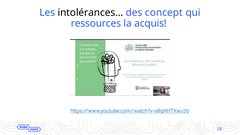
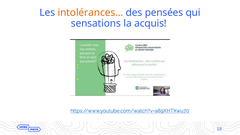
intolérances… colour: black -> orange
concept: concept -> pensées
ressources: ressources -> sensations
